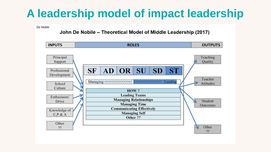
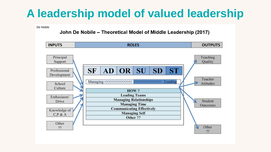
impact: impact -> valued
